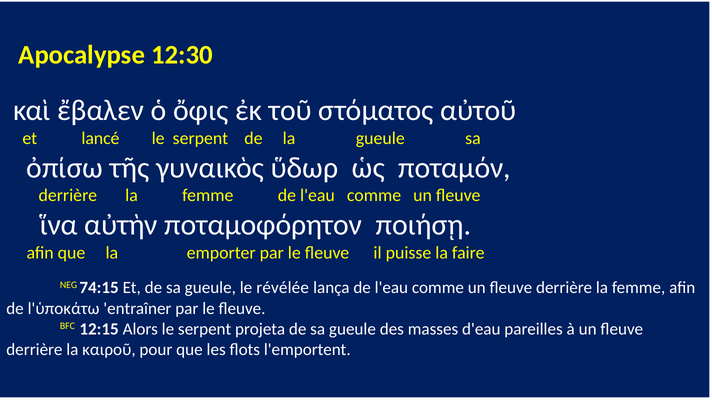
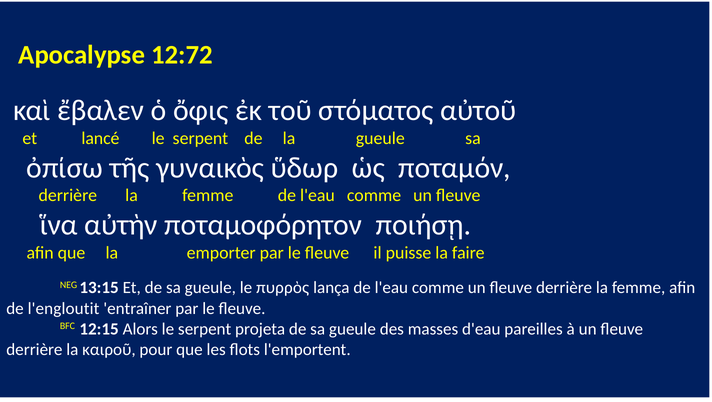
12:30: 12:30 -> 12:72
74:15: 74:15 -> 13:15
révélée: révélée -> πυρρὸς
l'ὑποκάτω: l'ὑποκάτω -> l'engloutit
